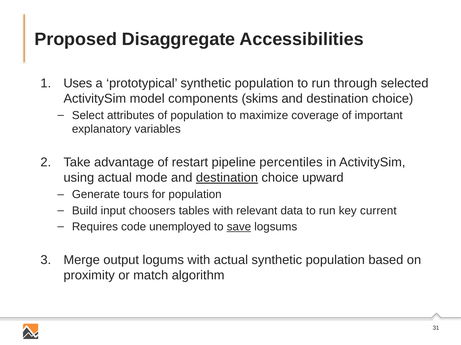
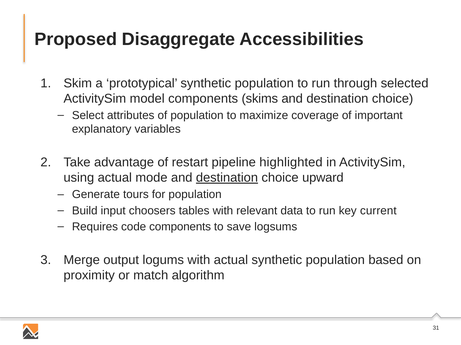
Uses: Uses -> Skim
percentiles: percentiles -> highlighted
code unemployed: unemployed -> components
save underline: present -> none
